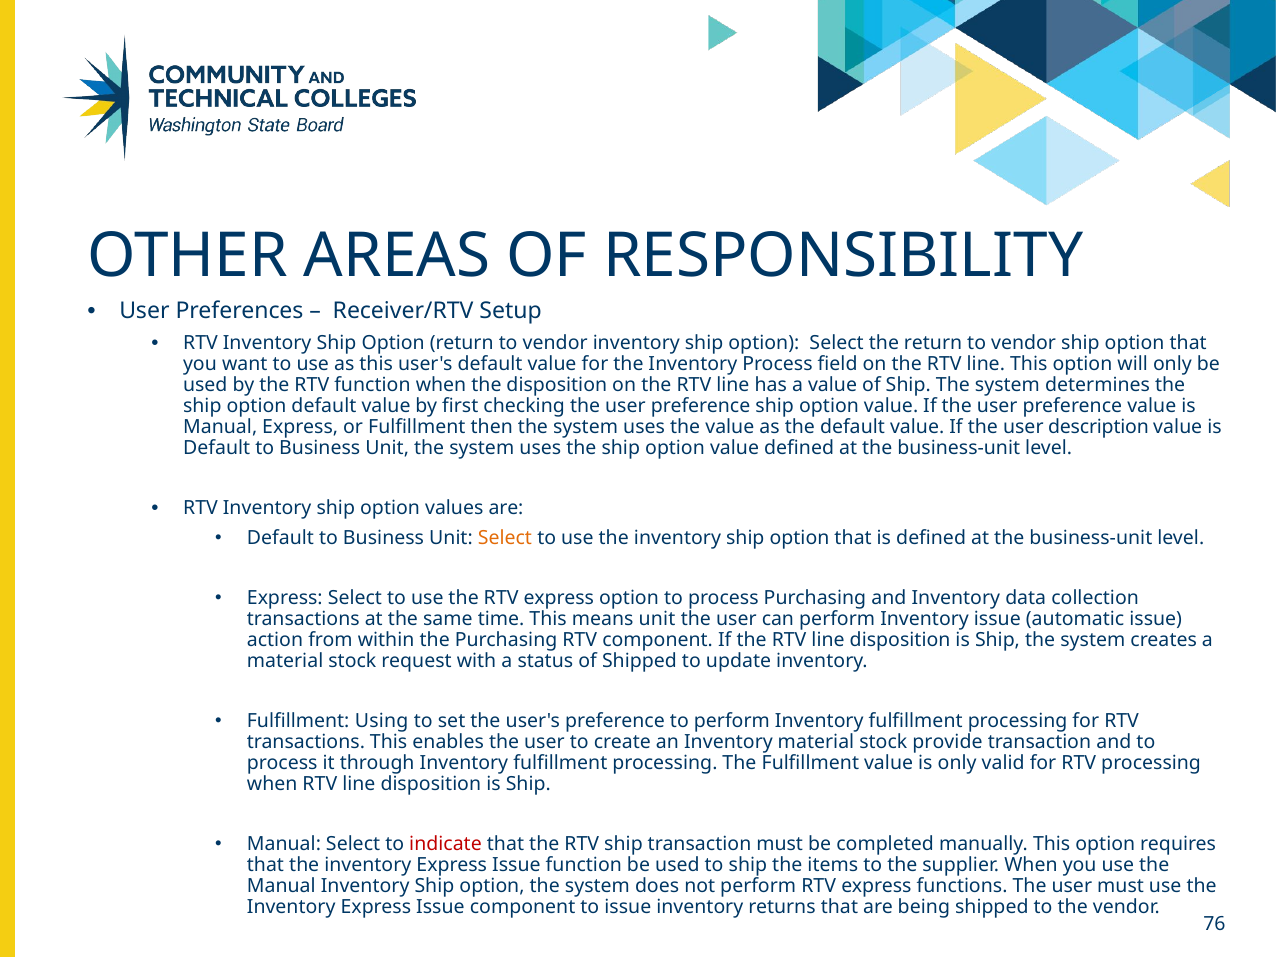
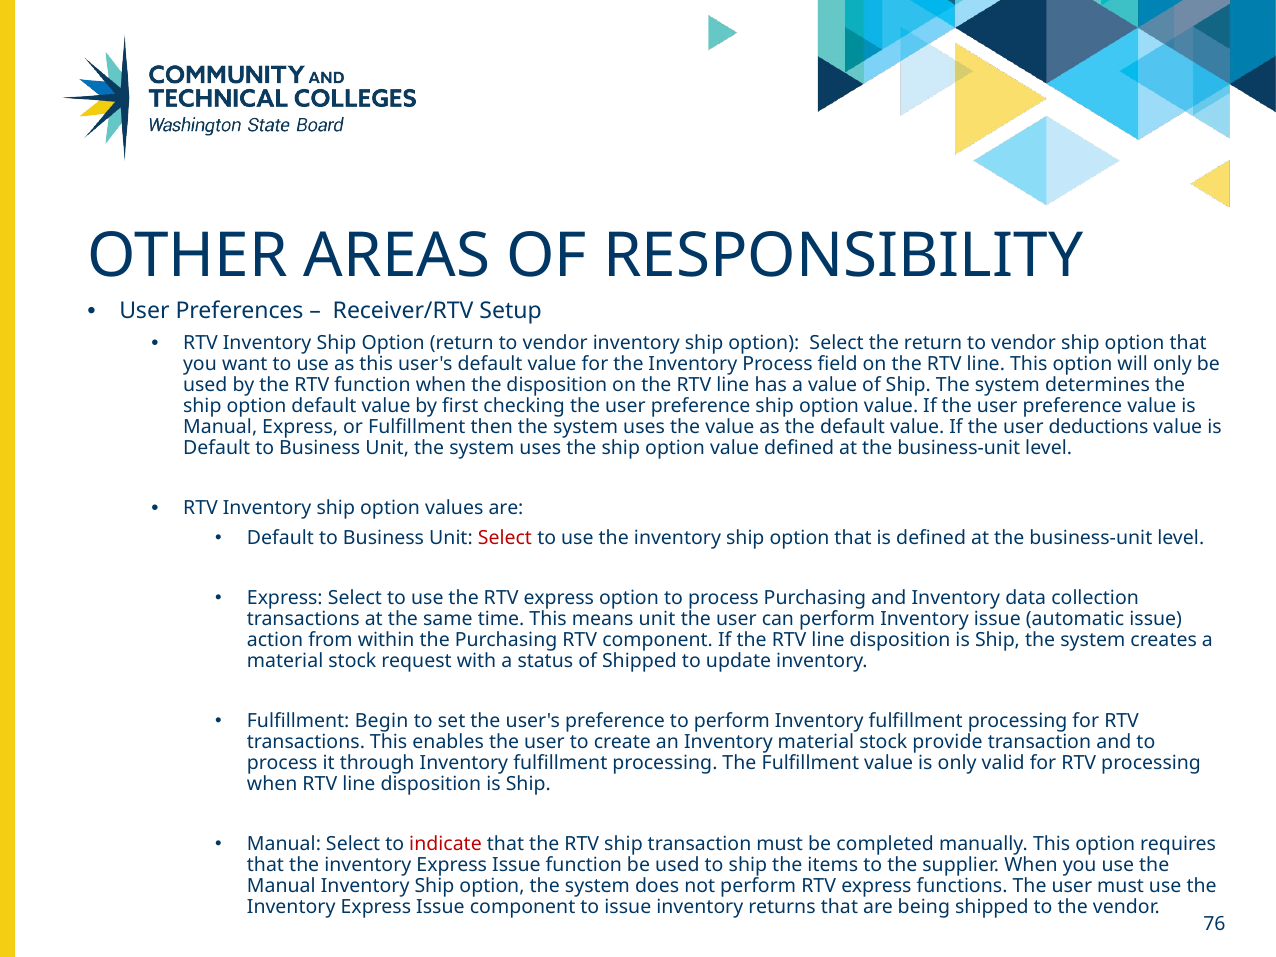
description: description -> deductions
Select at (505, 538) colour: orange -> red
Using: Using -> Begin
